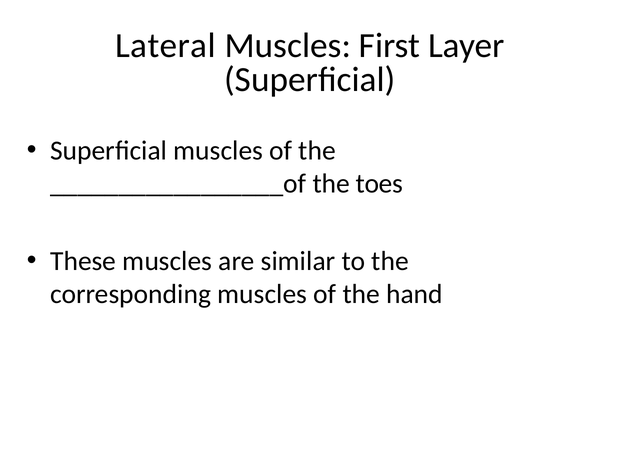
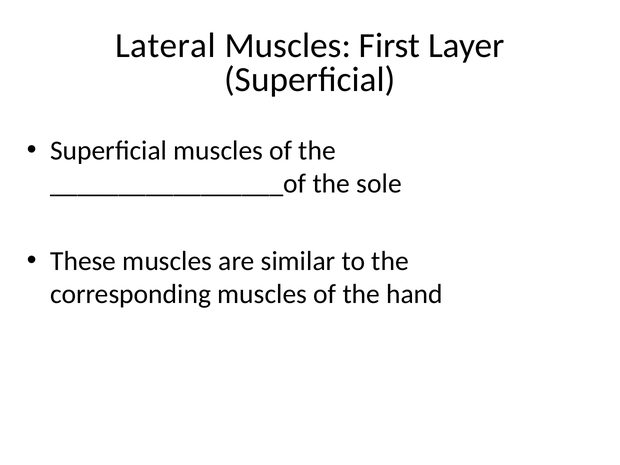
toes: toes -> sole
